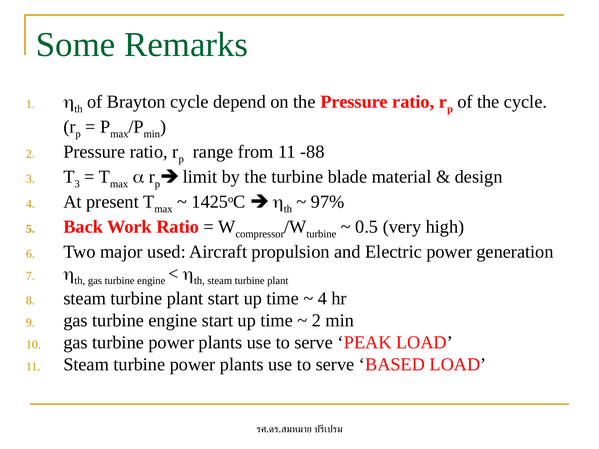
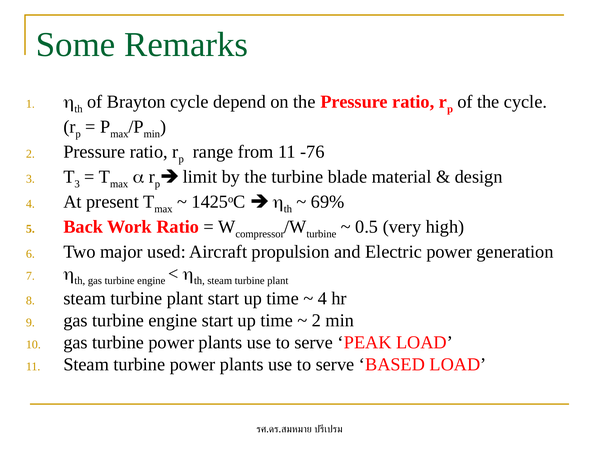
-88: -88 -> -76
97%: 97% -> 69%
